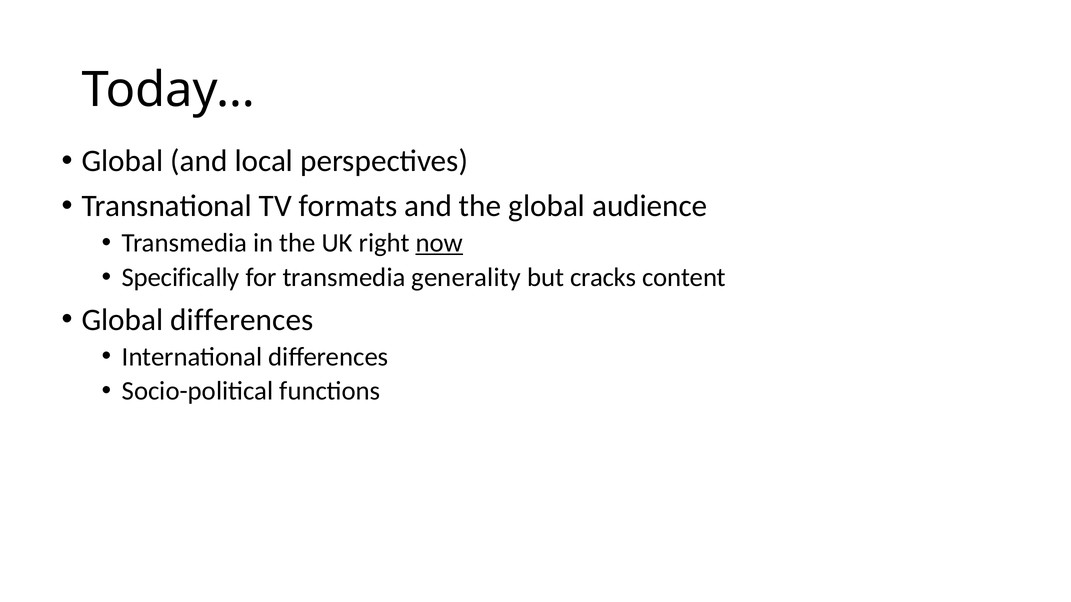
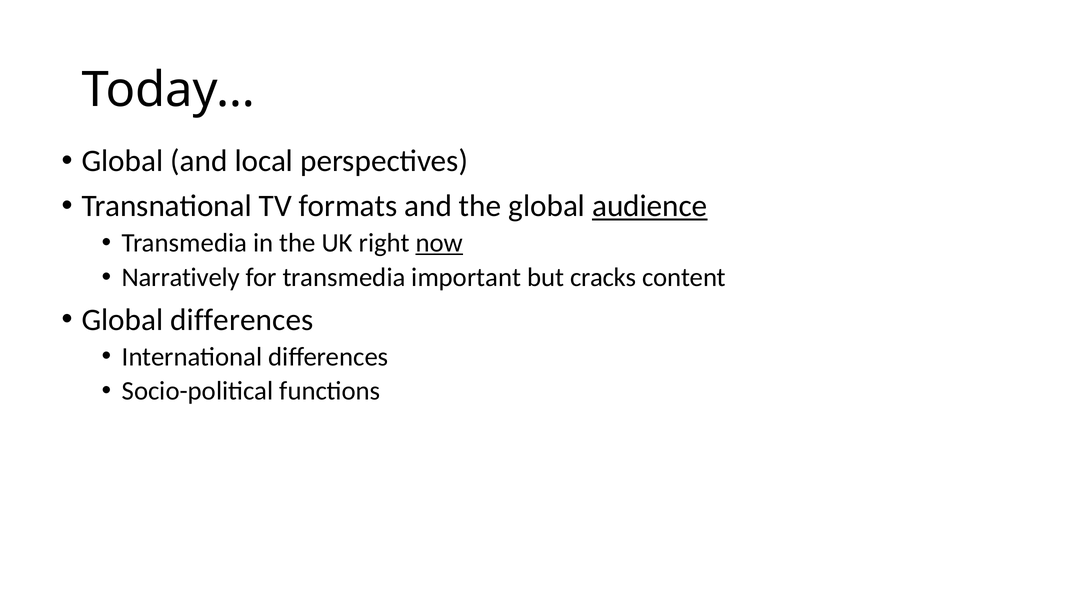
audience underline: none -> present
Specifically: Specifically -> Narratively
generality: generality -> important
